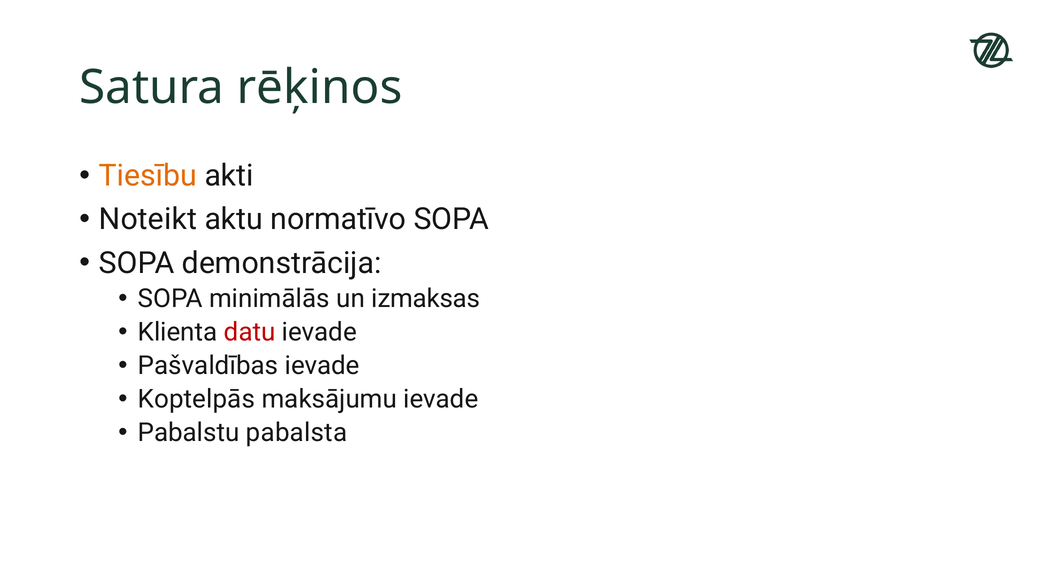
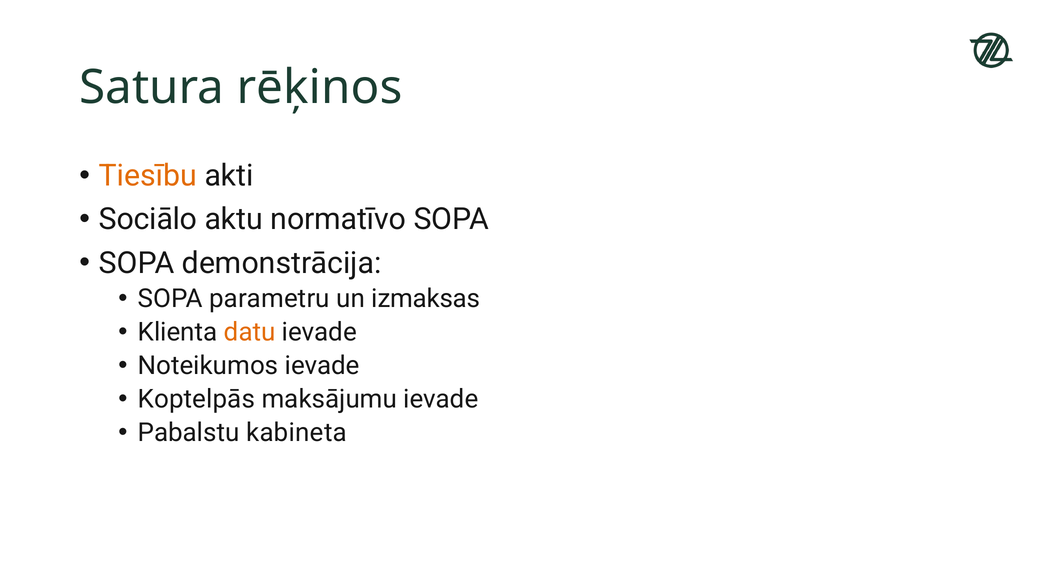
Noteikt: Noteikt -> Sociālo
minimālās: minimālās -> parametru
datu colour: red -> orange
Pašvaldības: Pašvaldības -> Noteikumos
pabalsta: pabalsta -> kabineta
